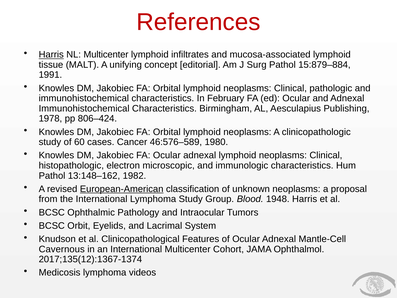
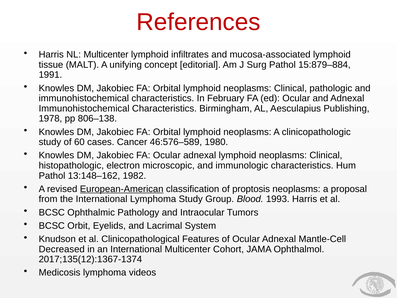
Harris at (51, 55) underline: present -> none
806–424: 806–424 -> 806–138
unknown: unknown -> proptosis
1948: 1948 -> 1993
Cavernous: Cavernous -> Decreased
